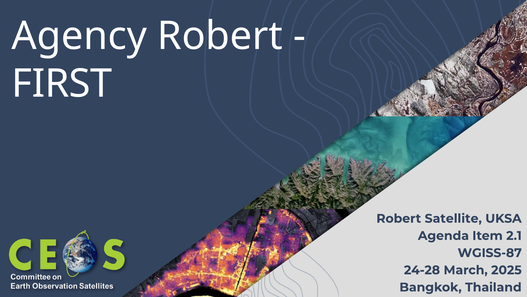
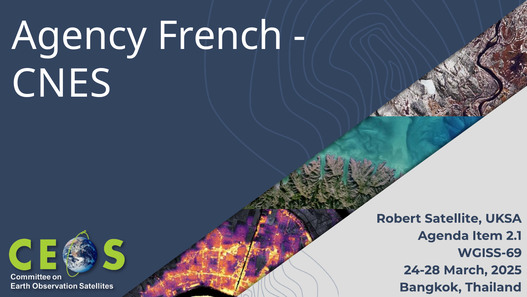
Agency Robert: Robert -> French
FIRST: FIRST -> CNES
WGISS-87: WGISS-87 -> WGISS-69
